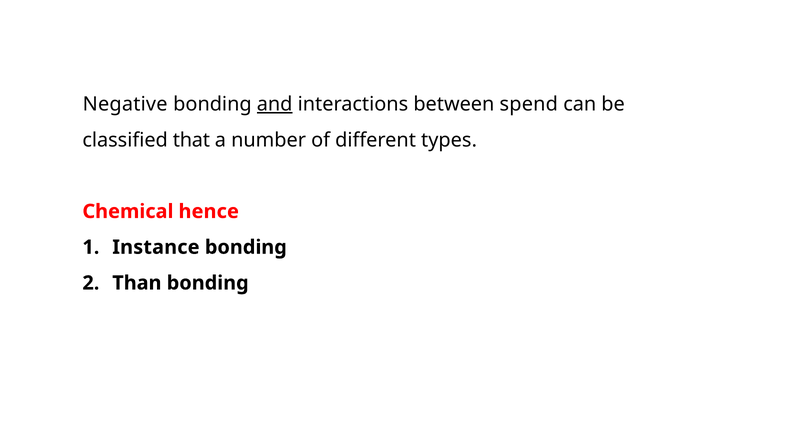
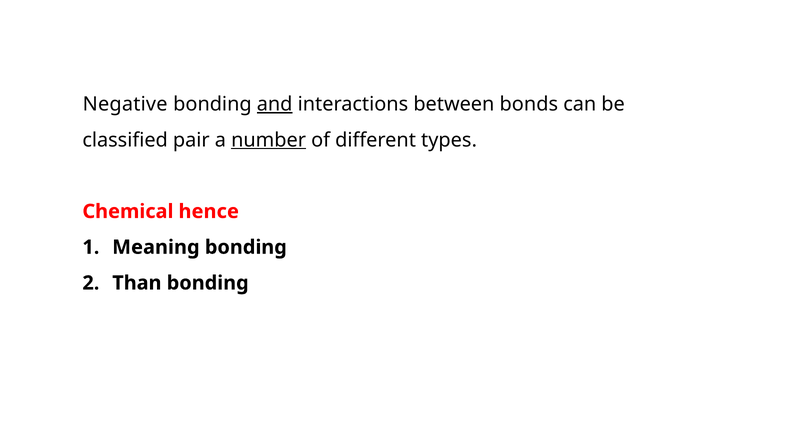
spend: spend -> bonds
that: that -> pair
number underline: none -> present
Instance: Instance -> Meaning
